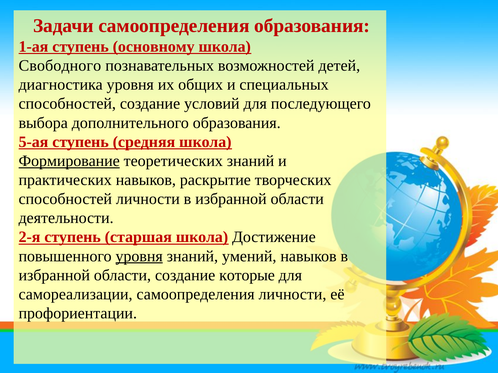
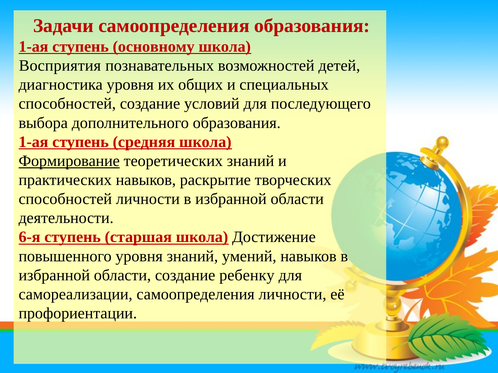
Свободного: Свободного -> Восприятия
5-ая at (33, 142): 5-ая -> 1-ая
2-я: 2-я -> 6-я
уровня at (139, 256) underline: present -> none
которые: которые -> ребенку
